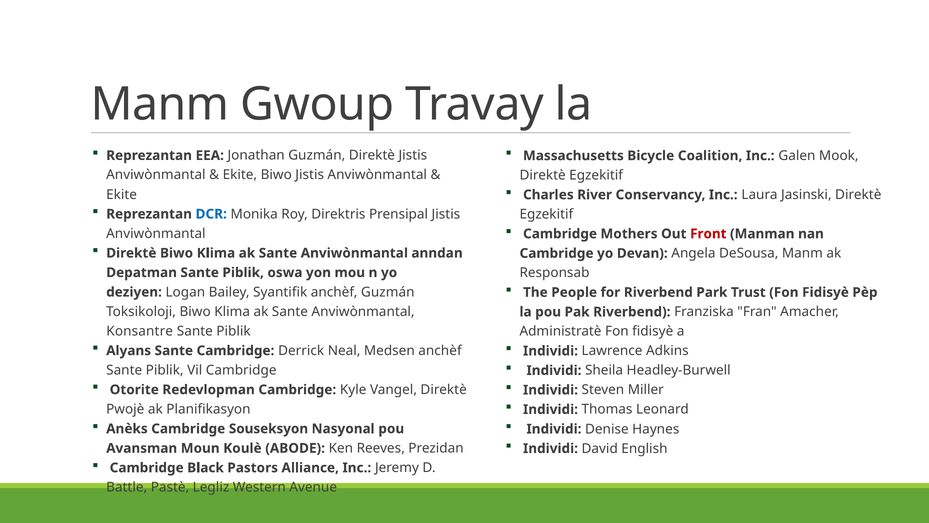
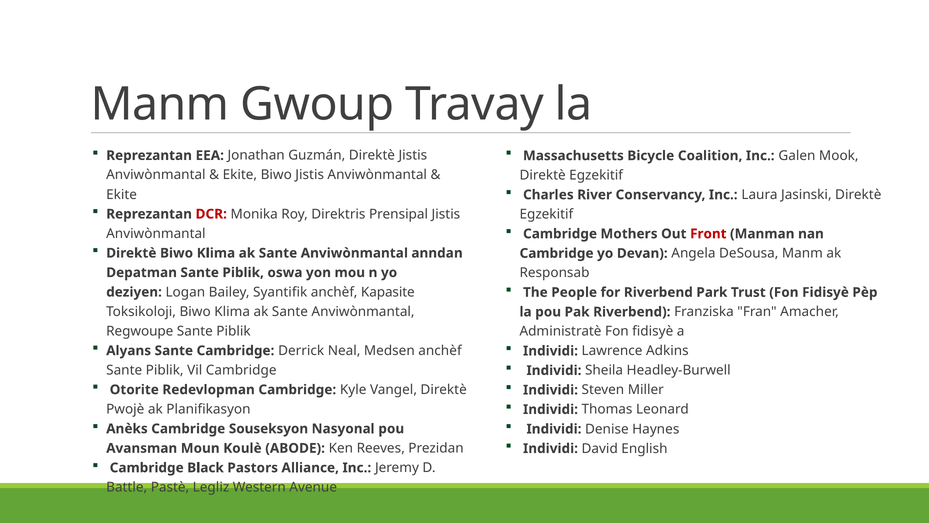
DCR colour: blue -> red
anchèf Guzmán: Guzmán -> Kapasite
Konsantre: Konsantre -> Regwoupe
